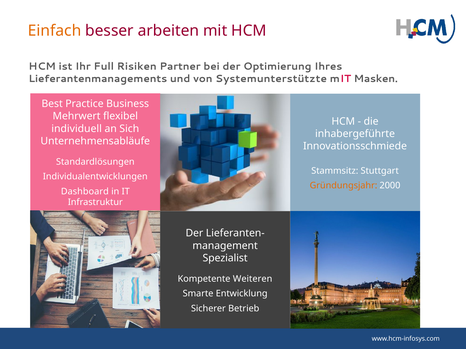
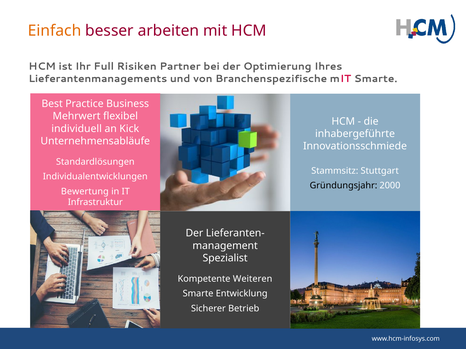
Systemunterstützte: Systemunterstützte -> Branchenspezifische
mIT Masken: Masken -> Smarte
Sich: Sich -> Kick
Gründungsjahr colour: orange -> black
Dashboard: Dashboard -> Bewertung
